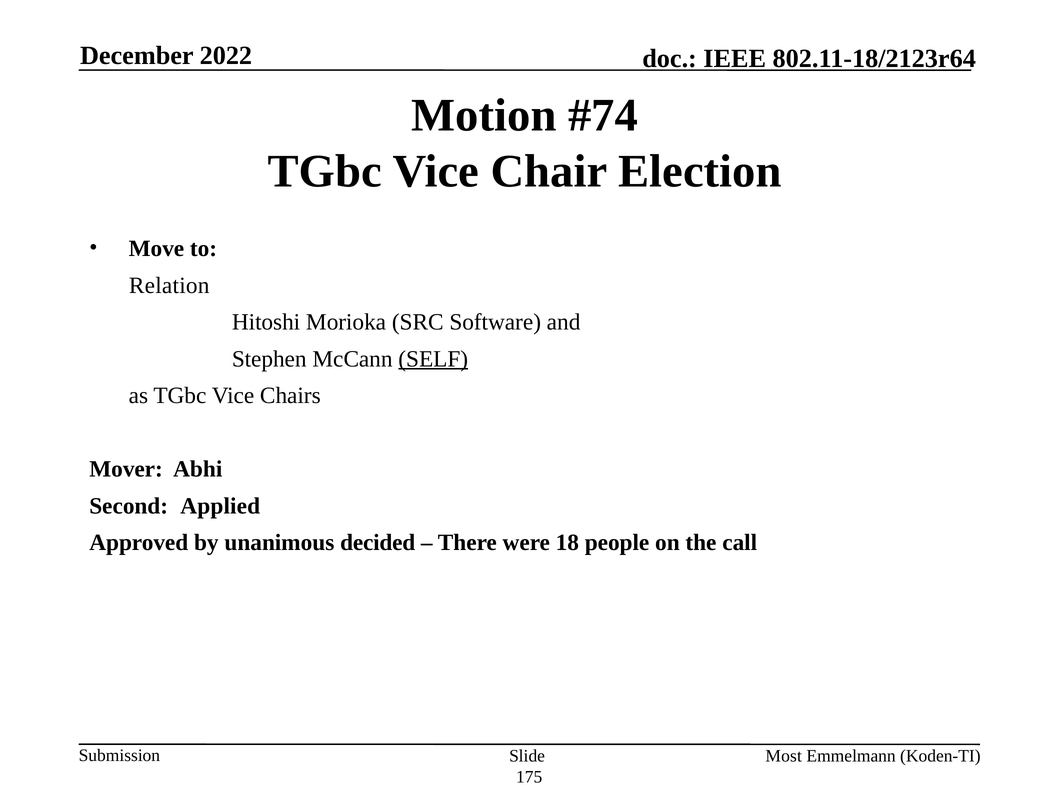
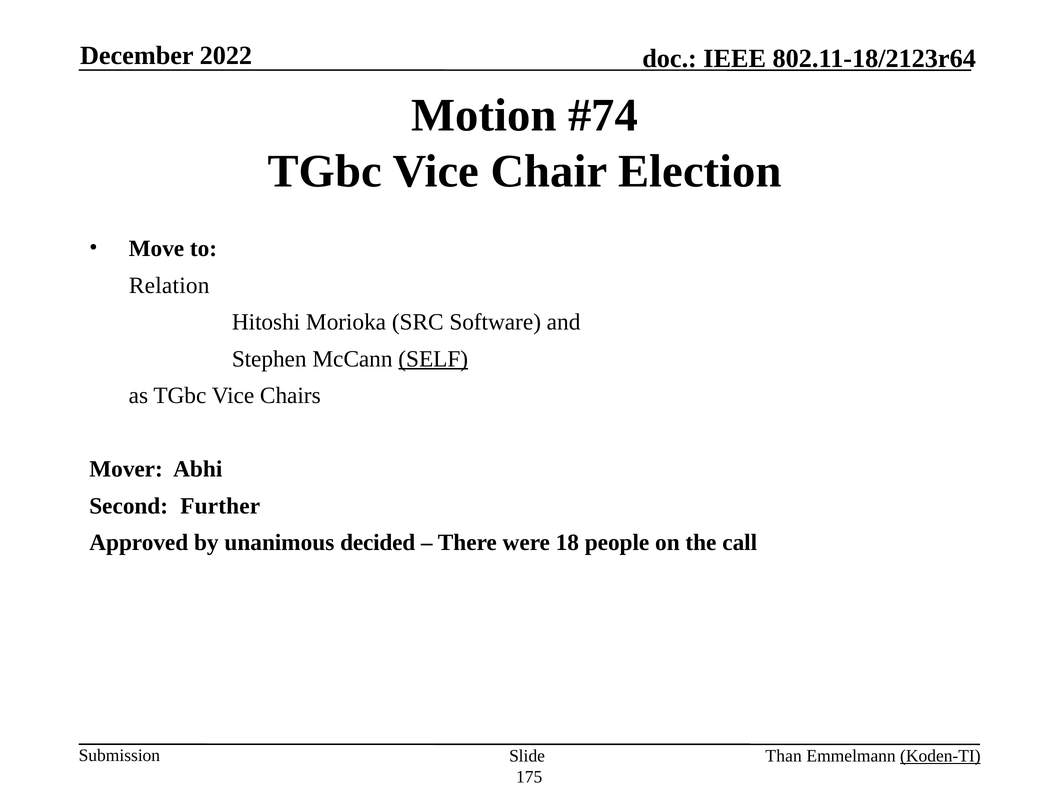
Applied: Applied -> Further
Most: Most -> Than
Koden-TI underline: none -> present
